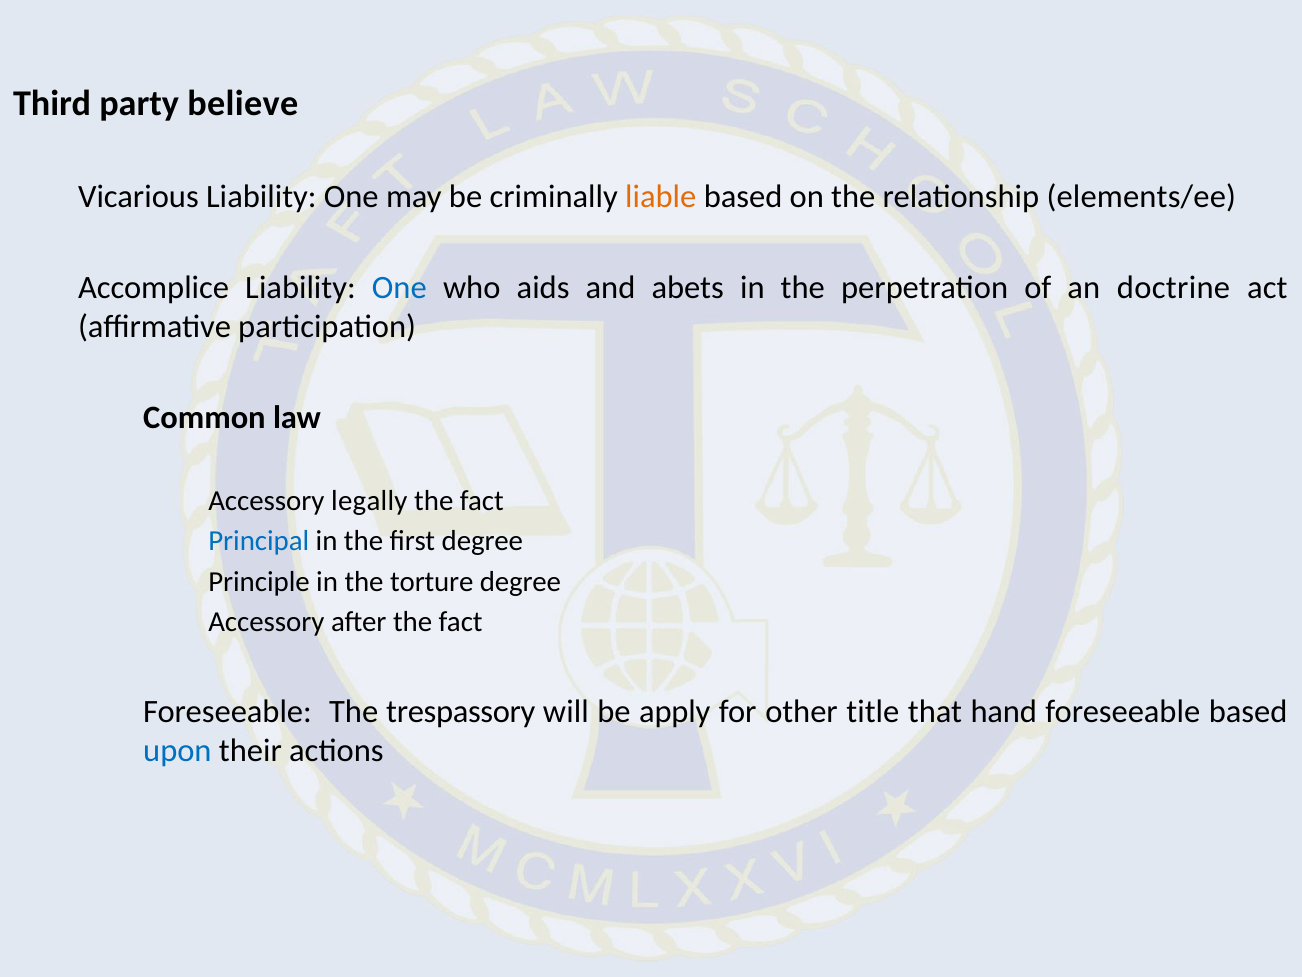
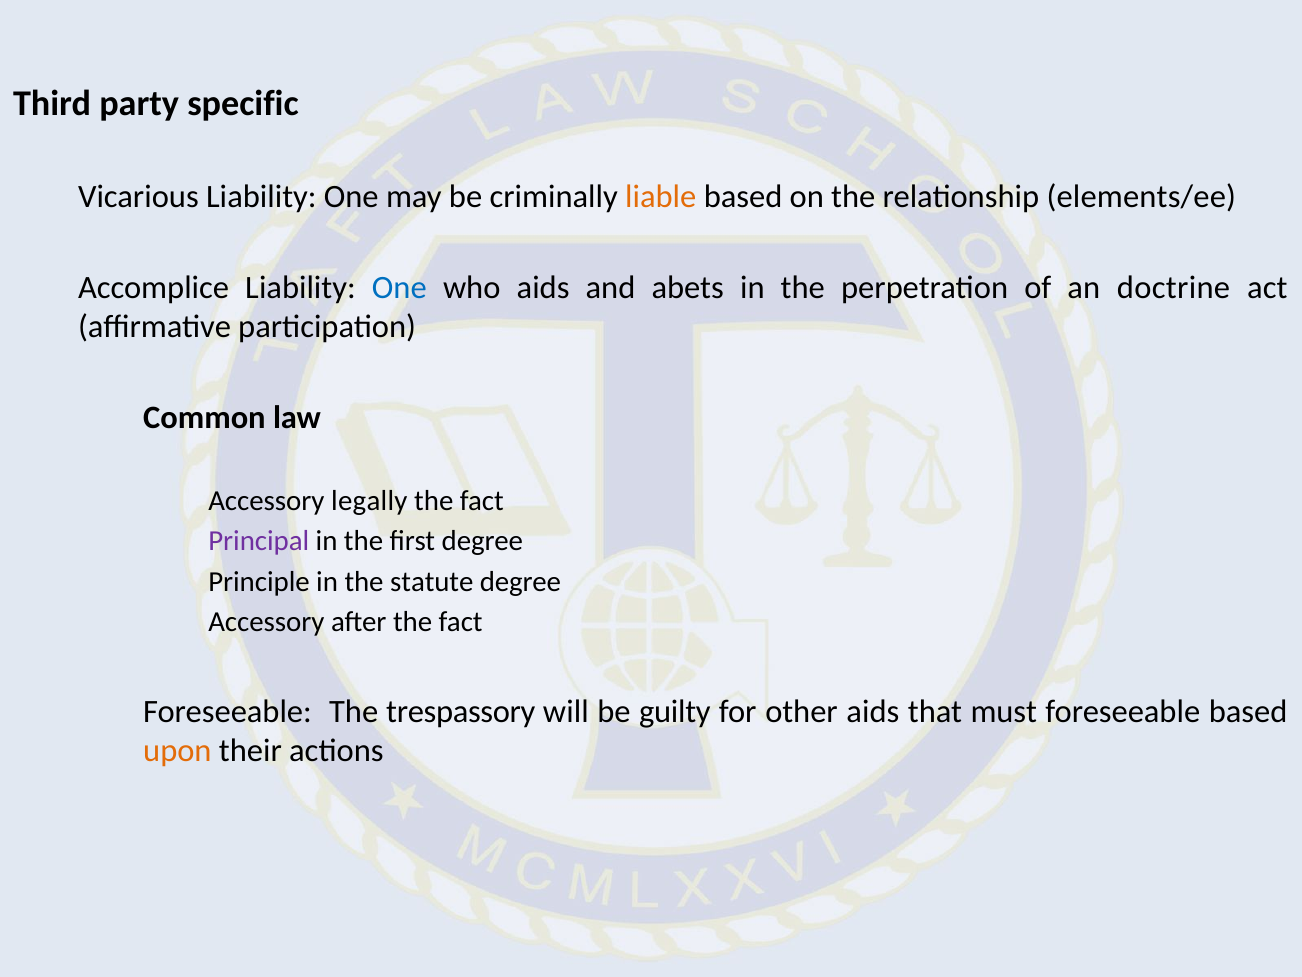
believe: believe -> specific
Principal colour: blue -> purple
torture: torture -> statute
apply: apply -> guilty
other title: title -> aids
hand: hand -> must
upon colour: blue -> orange
